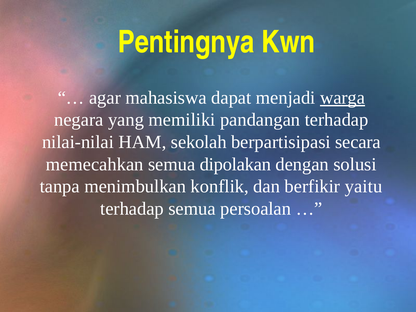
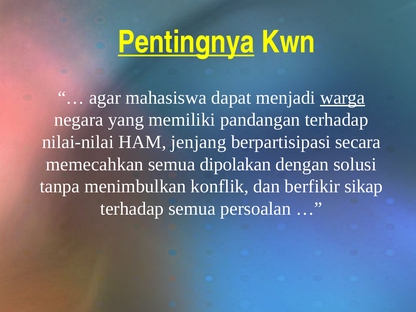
Pentingnya underline: none -> present
sekolah: sekolah -> jenjang
yaitu: yaitu -> sikap
